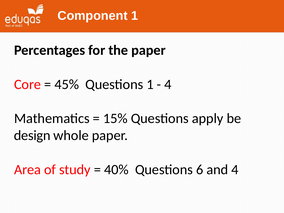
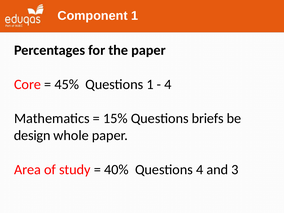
apply: apply -> briefs
Questions 6: 6 -> 4
and 4: 4 -> 3
